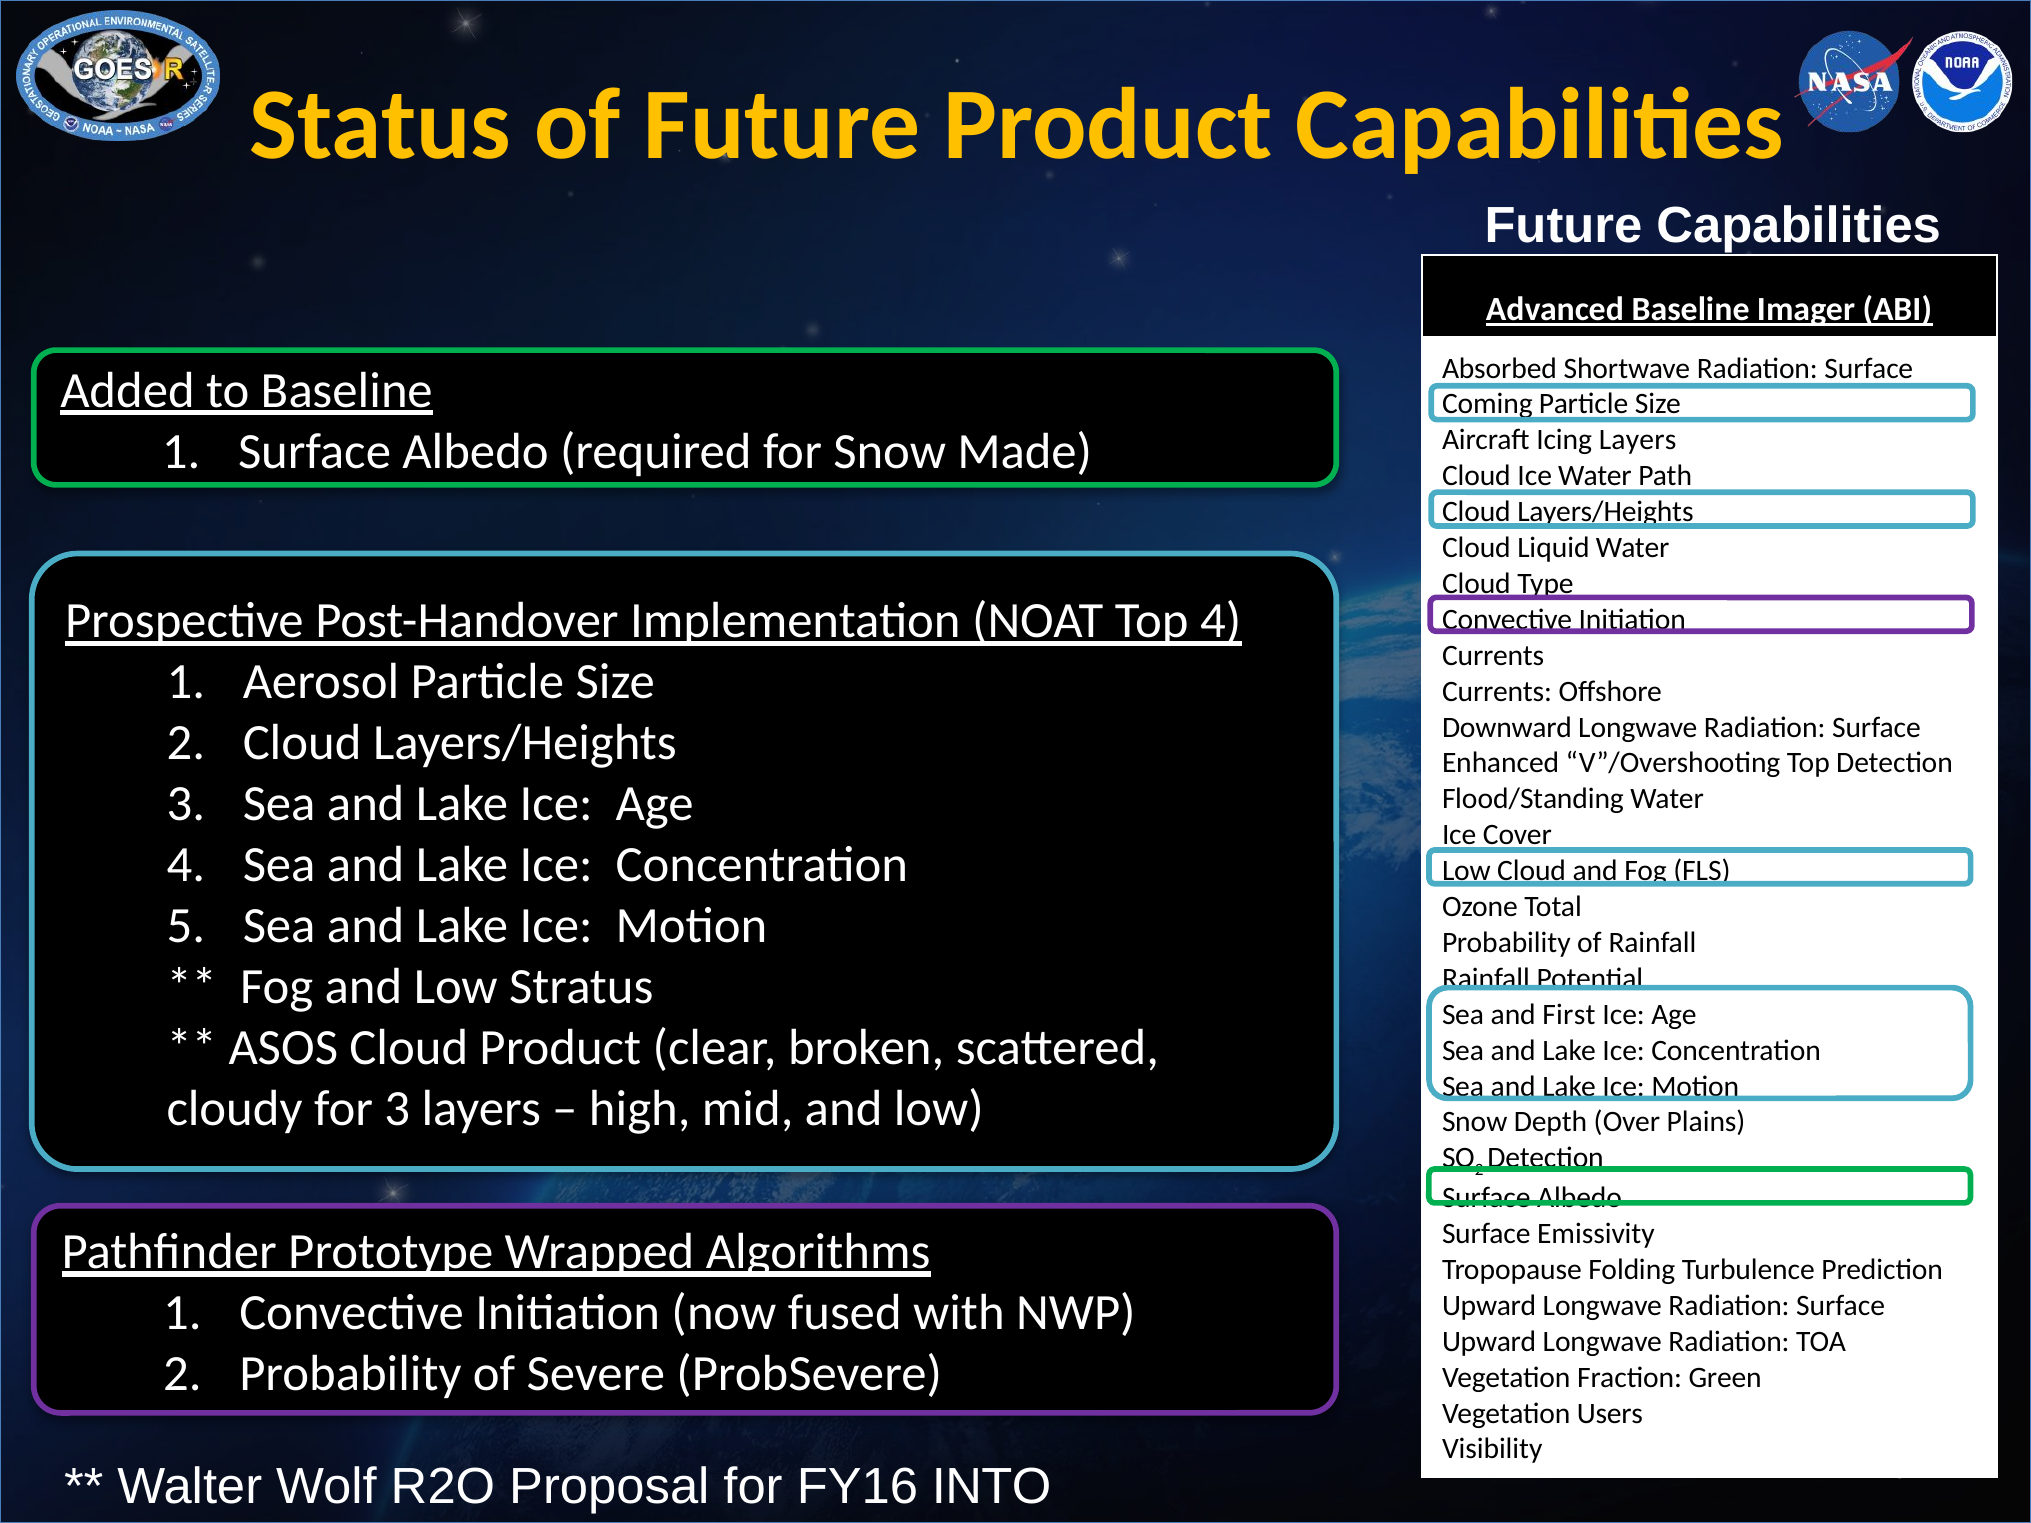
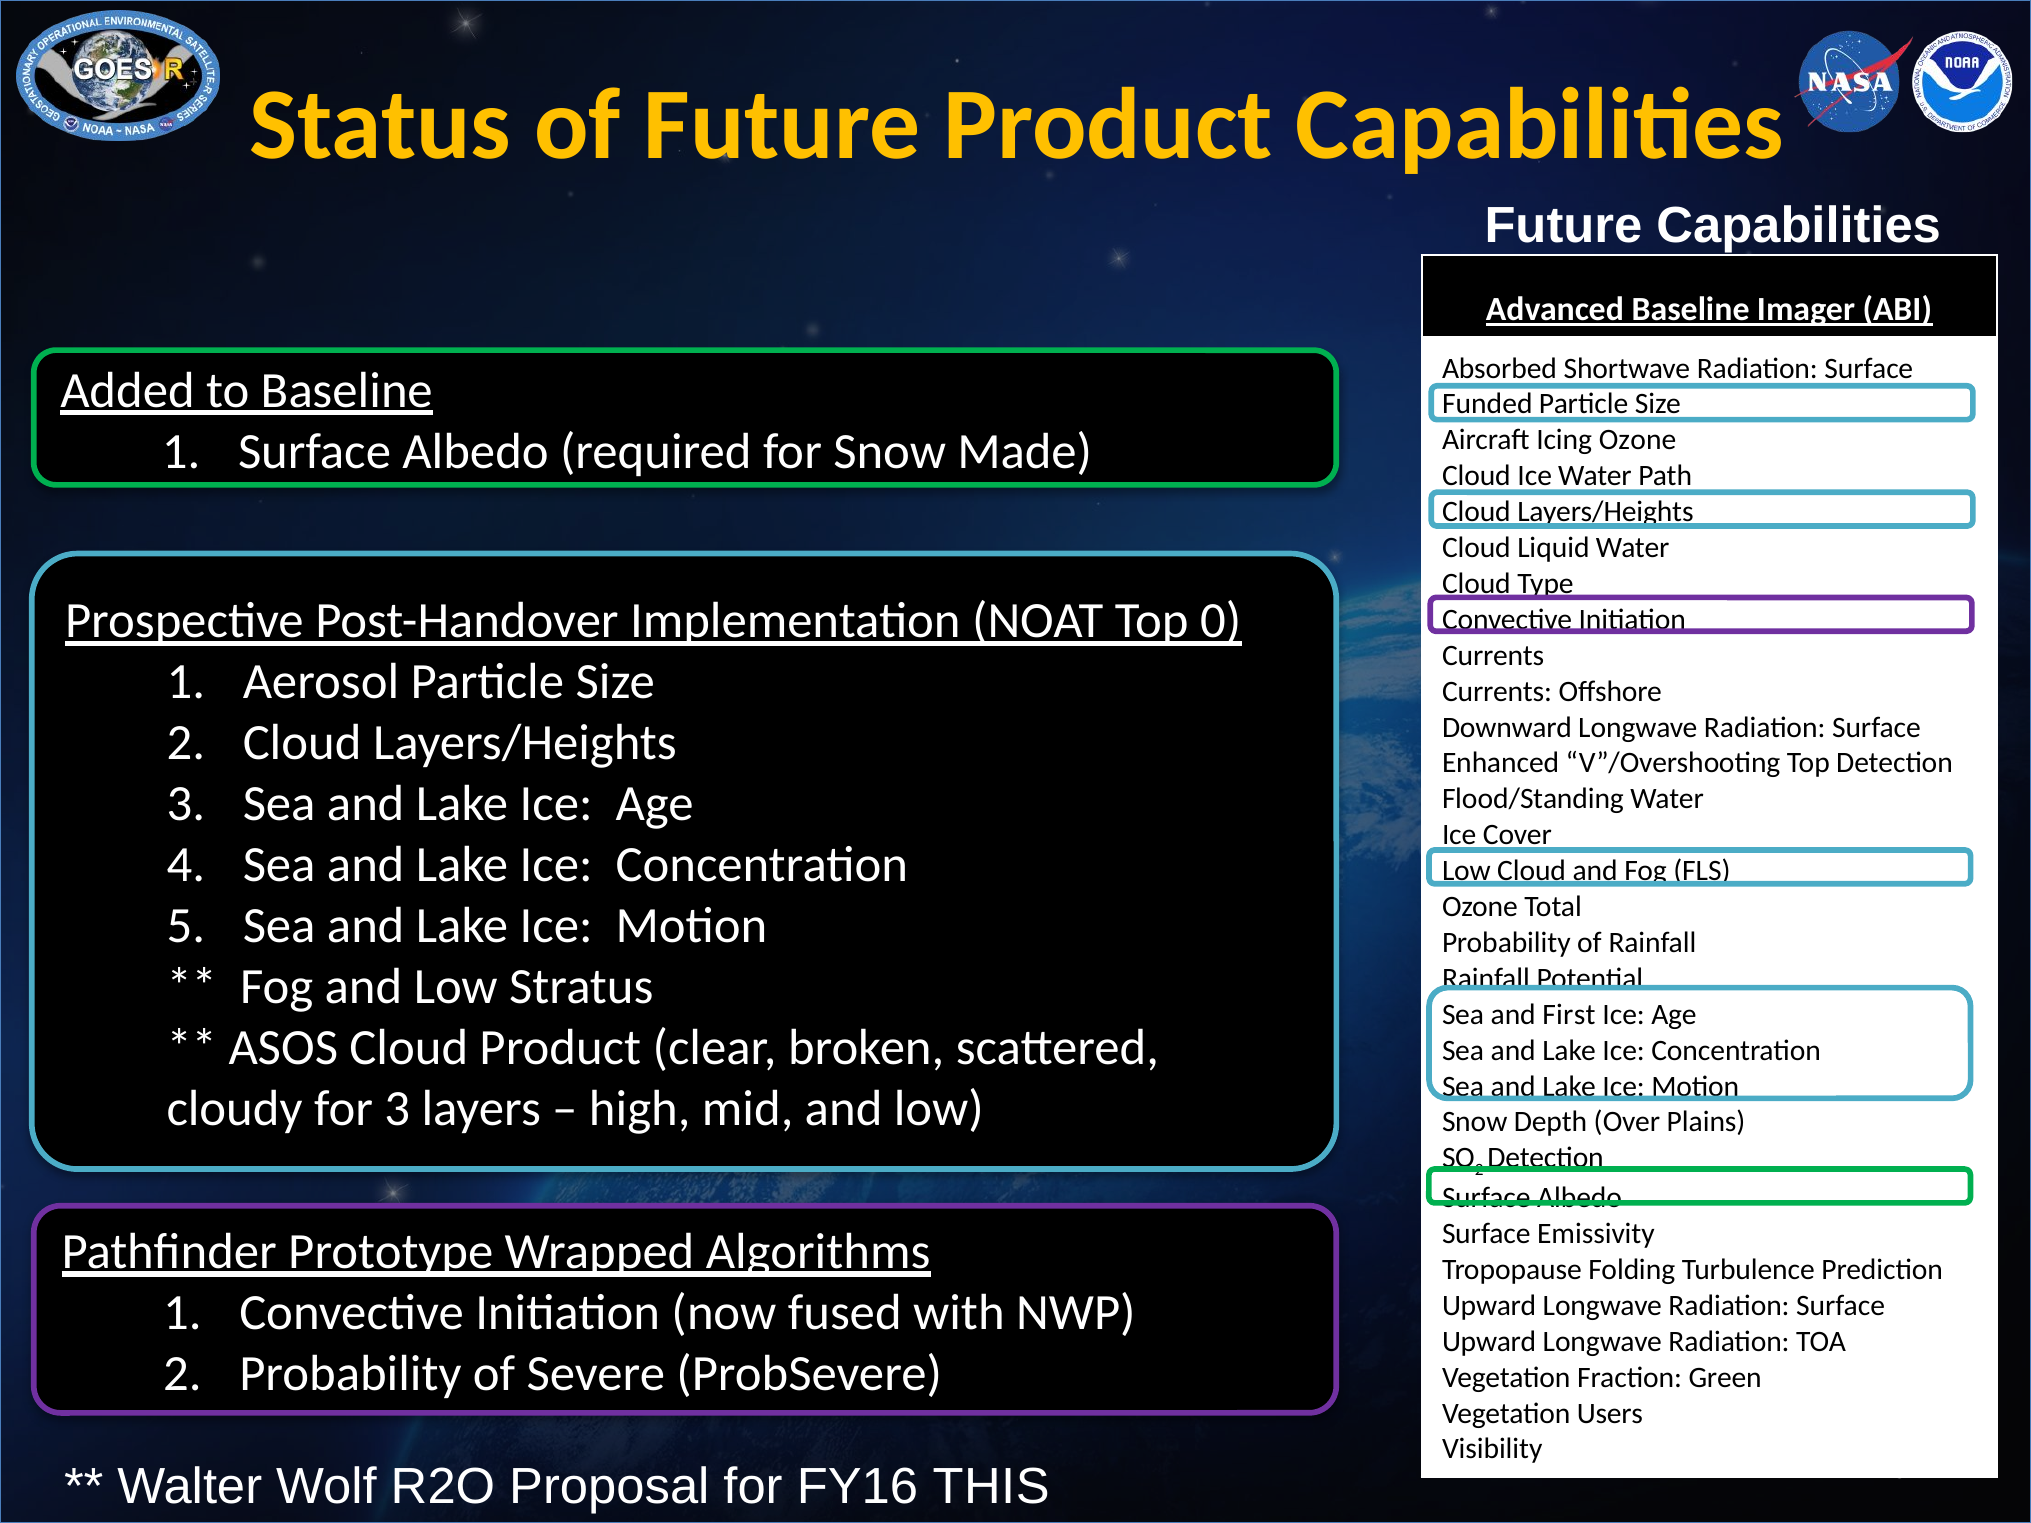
Coming: Coming -> Funded
Icing Layers: Layers -> Ozone
Top 4: 4 -> 0
INTO: INTO -> THIS
